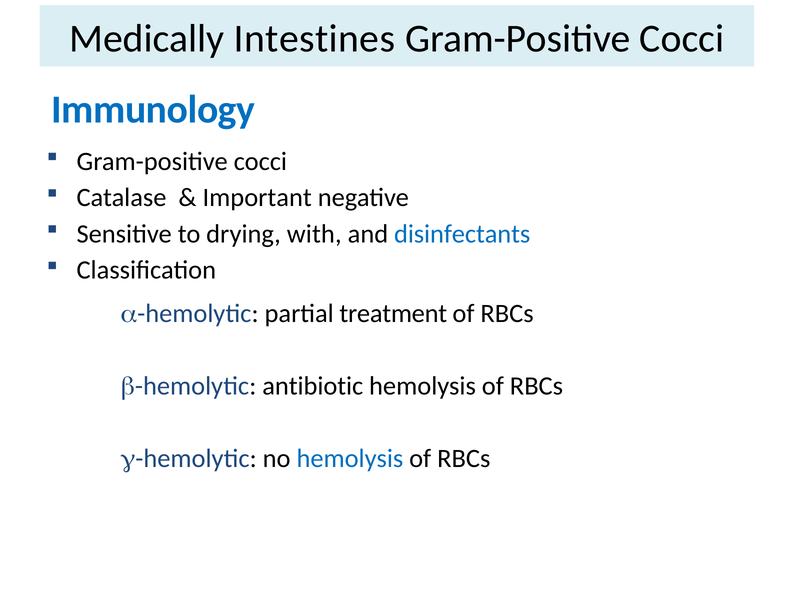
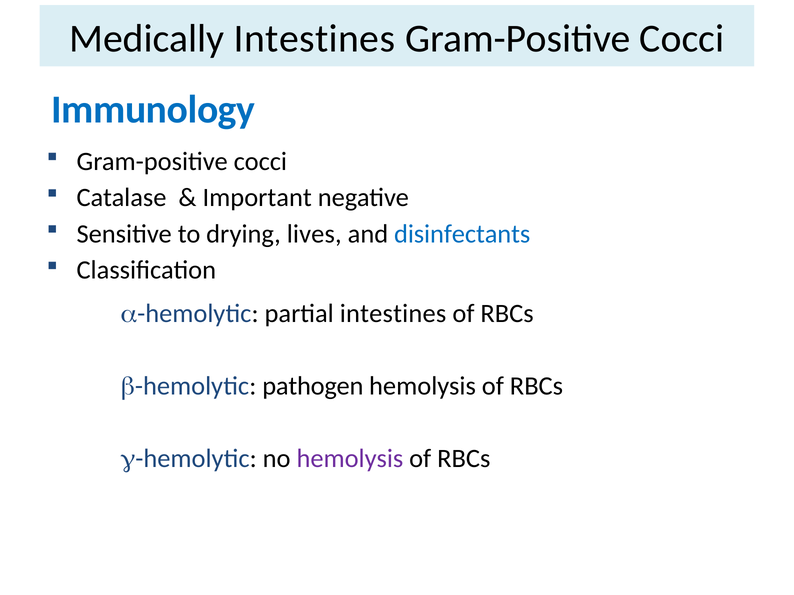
with: with -> lives
partial treatment: treatment -> intestines
antibiotic: antibiotic -> pathogen
hemolysis at (350, 459) colour: blue -> purple
